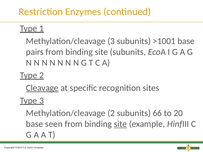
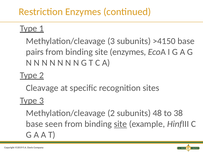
>1001: >1001 -> >4150
site subunits: subunits -> enzymes
Cleavage underline: present -> none
66: 66 -> 48
20: 20 -> 38
